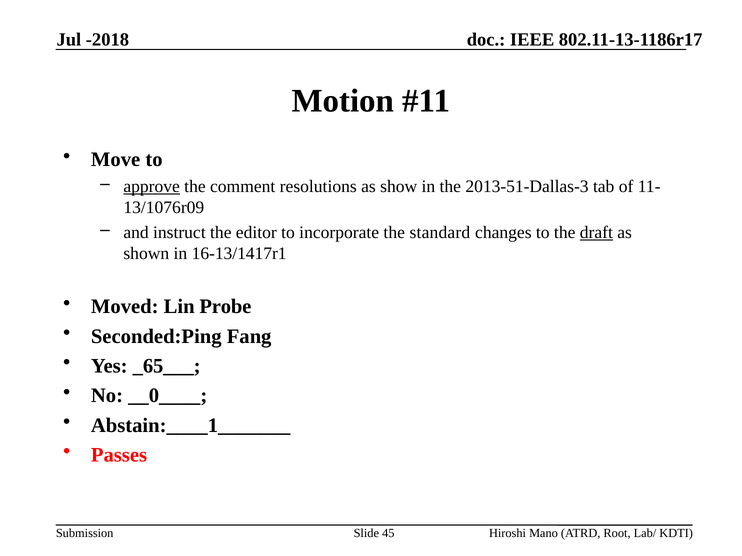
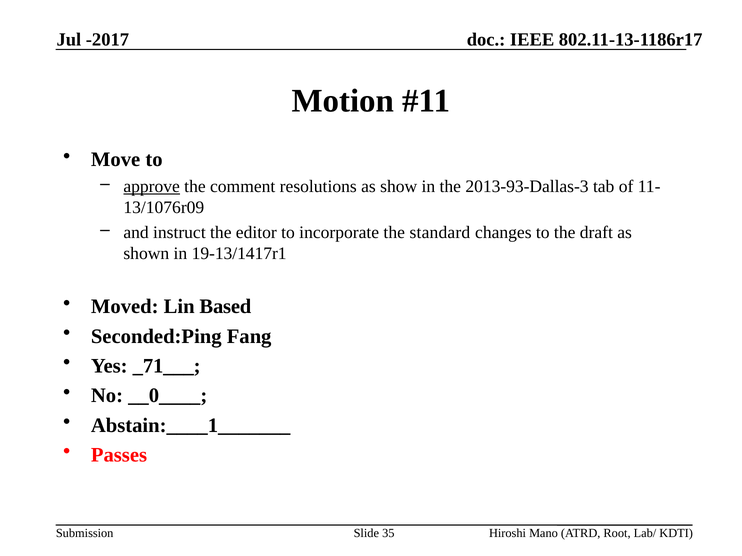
-2018: -2018 -> -2017
2013-51-Dallas-3: 2013-51-Dallas-3 -> 2013-93-Dallas-3
draft underline: present -> none
16-13/1417r1: 16-13/1417r1 -> 19-13/1417r1
Probe: Probe -> Based
_65___: _65___ -> _71___
45: 45 -> 35
